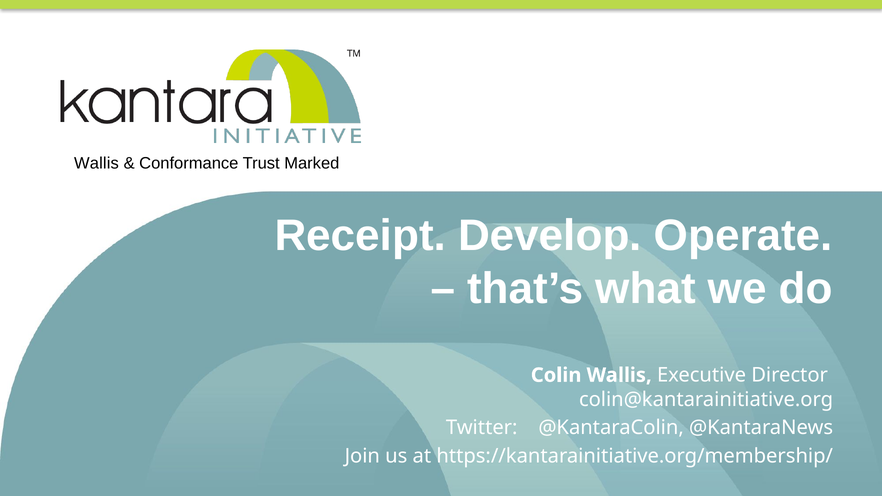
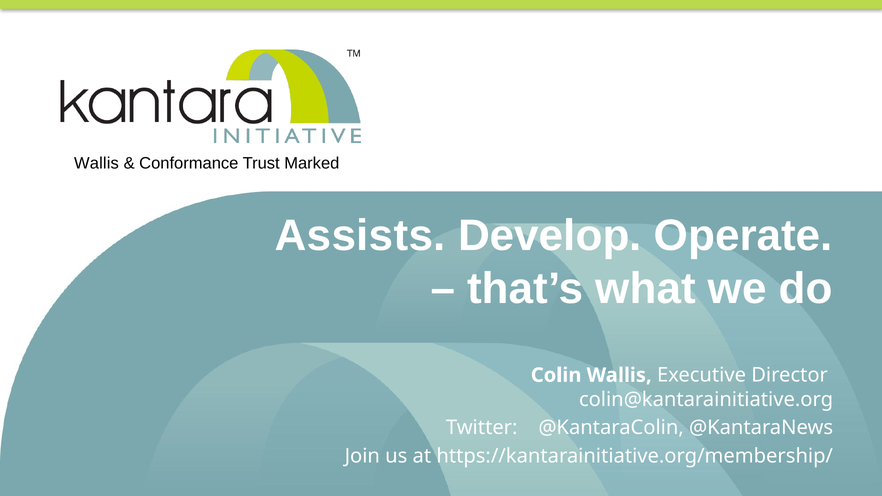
Receipt: Receipt -> Assists
